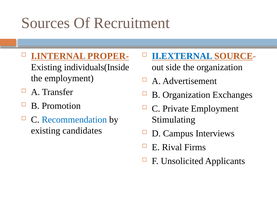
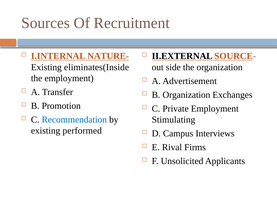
PROPER-: PROPER- -> NATURE-
II.EXTERNAL colour: blue -> black
individuals(Inside: individuals(Inside -> eliminates(Inside
candidates: candidates -> performed
